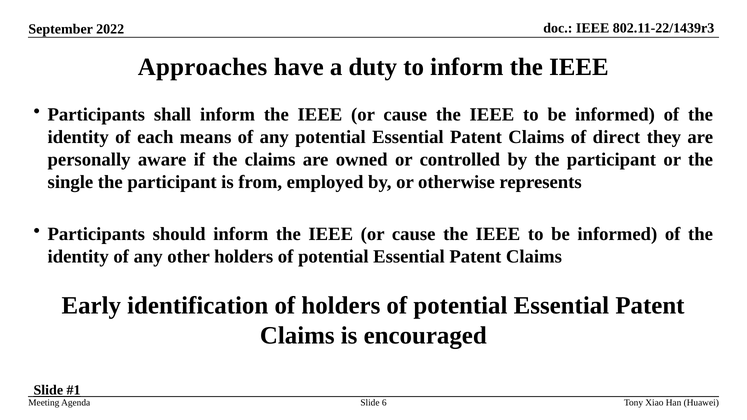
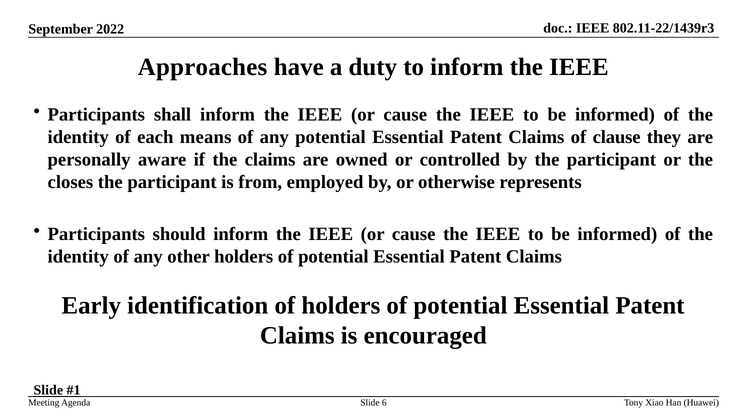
direct: direct -> clause
single: single -> closes
